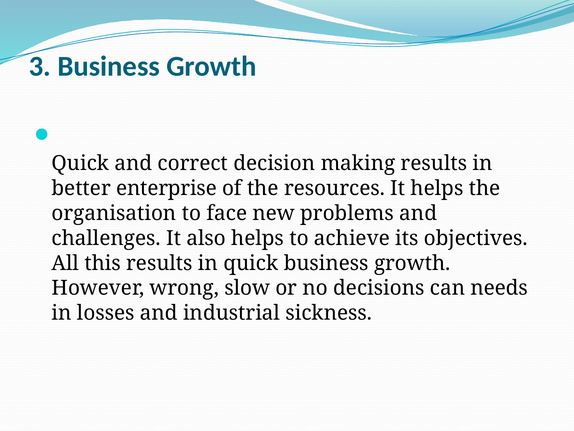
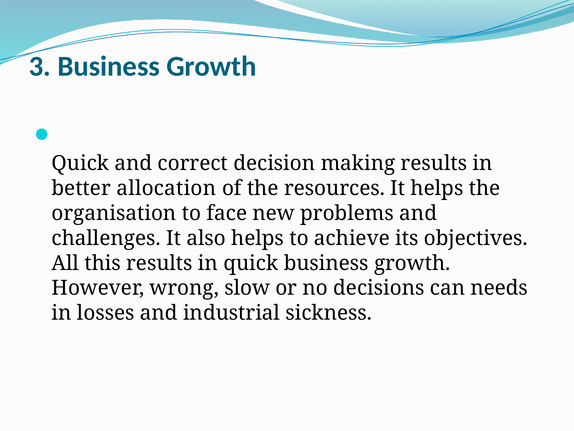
enterprise: enterprise -> allocation
